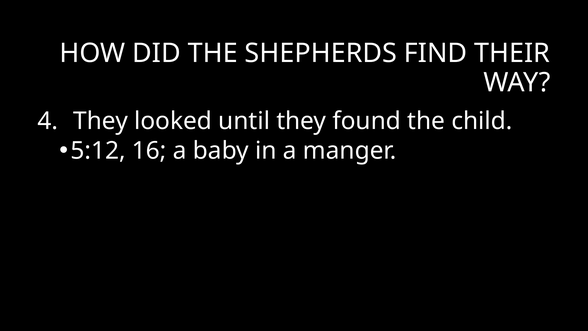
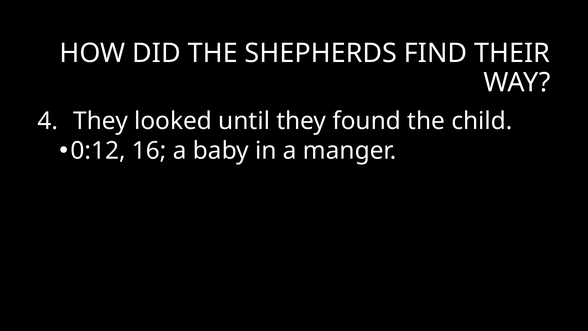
5:12: 5:12 -> 0:12
